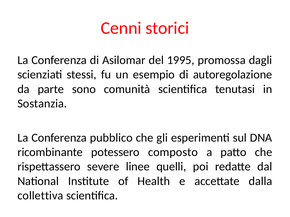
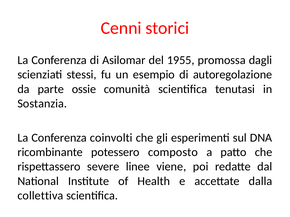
1995: 1995 -> 1955
sono: sono -> ossie
pubblico: pubblico -> coinvolti
quelli: quelli -> viene
